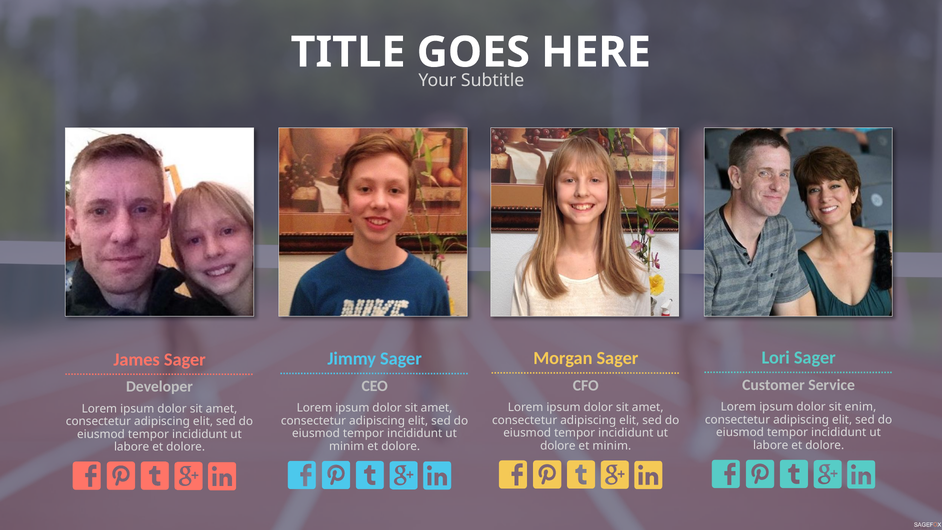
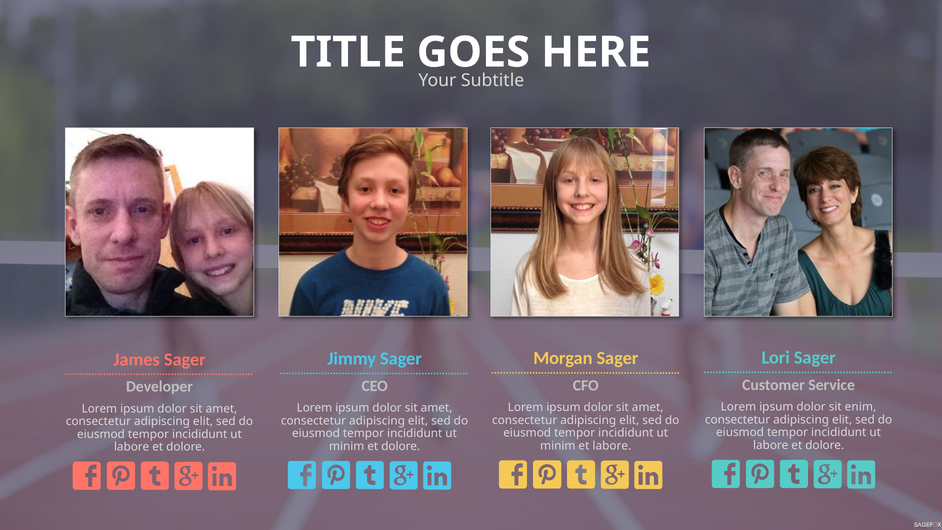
dolore at (558, 446): dolore -> minim
et minim: minim -> labore
